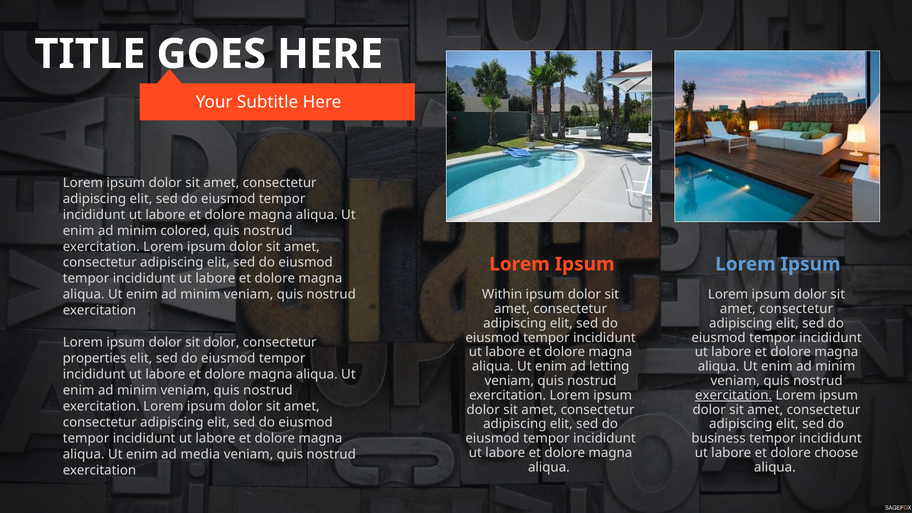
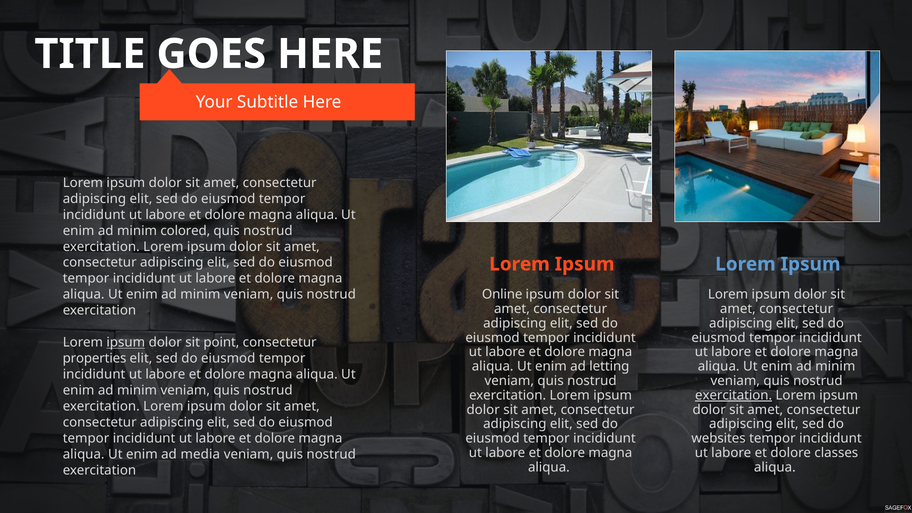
Within: Within -> Online
ipsum at (126, 342) underline: none -> present
sit dolor: dolor -> point
business: business -> websites
choose: choose -> classes
